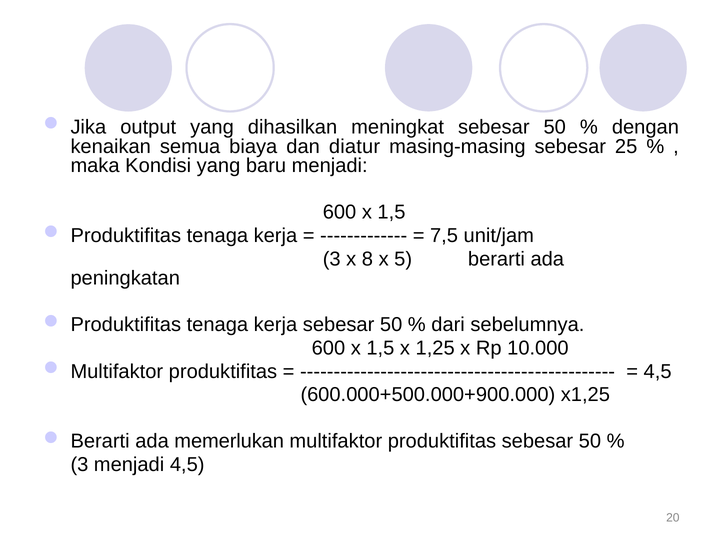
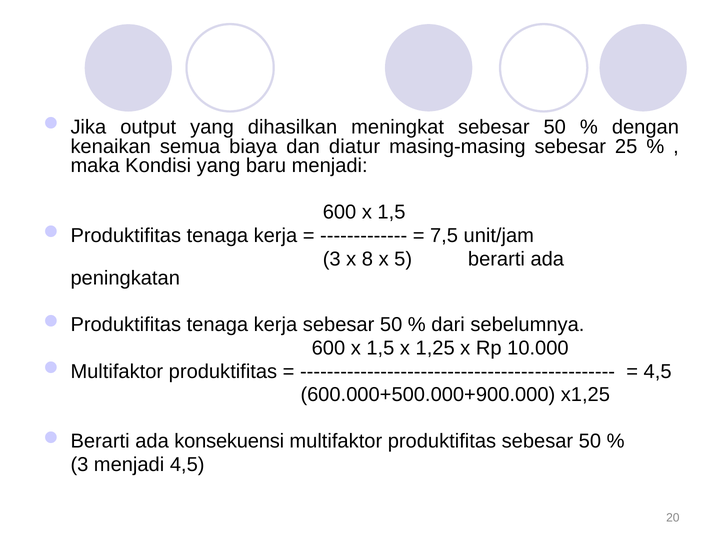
memerlukan: memerlukan -> konsekuensi
